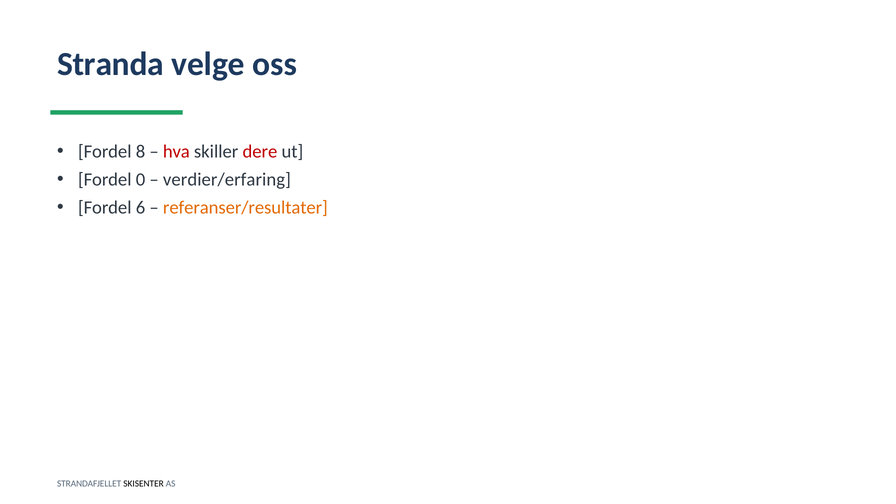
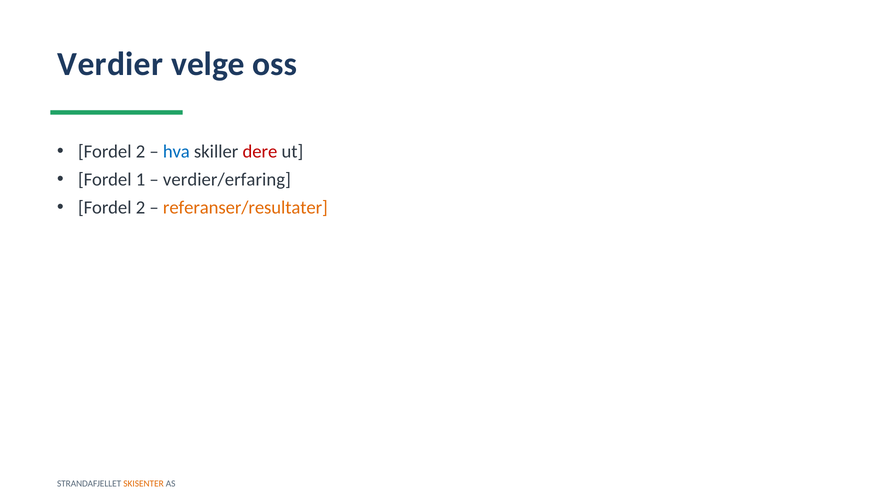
Stranda: Stranda -> Verdier
8 at (141, 152): 8 -> 2
hva colour: red -> blue
0: 0 -> 1
6 at (141, 208): 6 -> 2
SKISENTER colour: black -> orange
